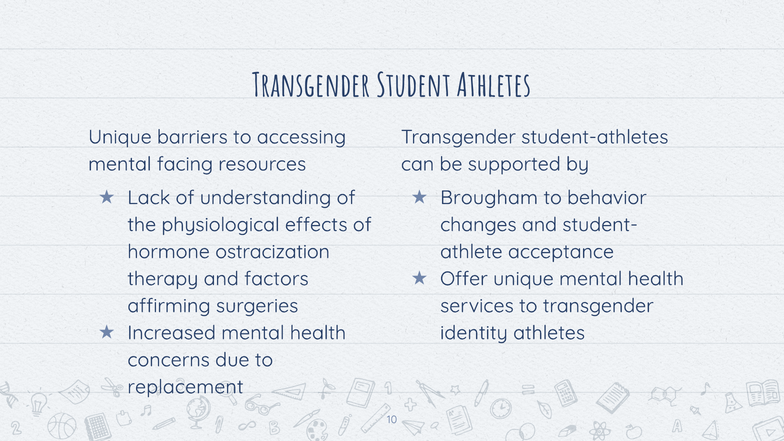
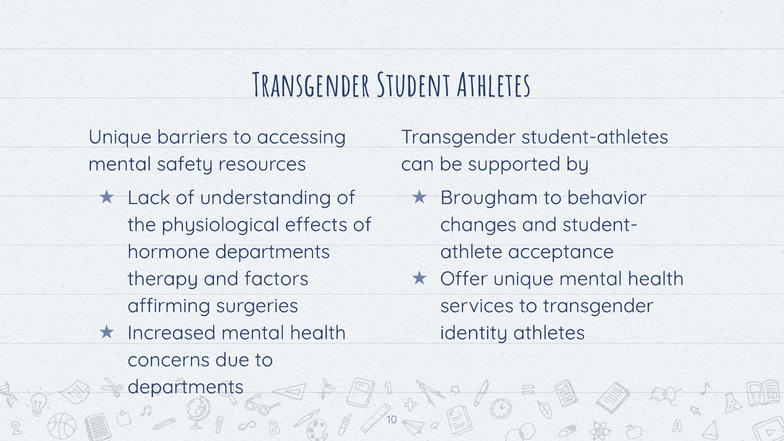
facing: facing -> safety
hormone ostracization: ostracization -> departments
replacement at (185, 387): replacement -> departments
